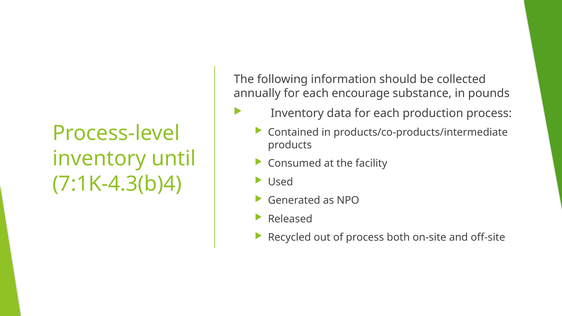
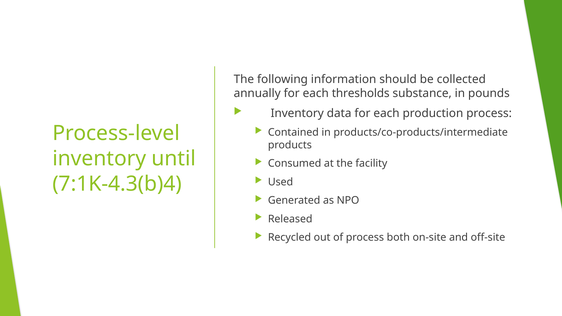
encourage: encourage -> thresholds
